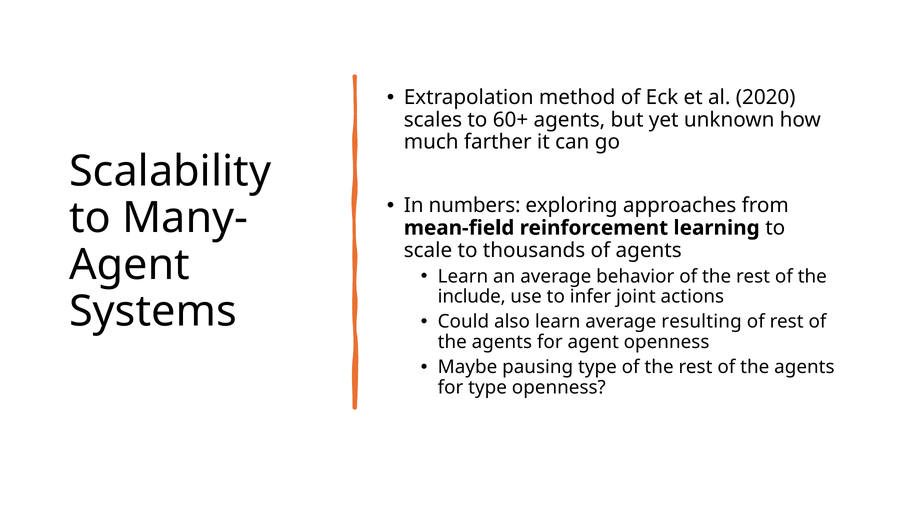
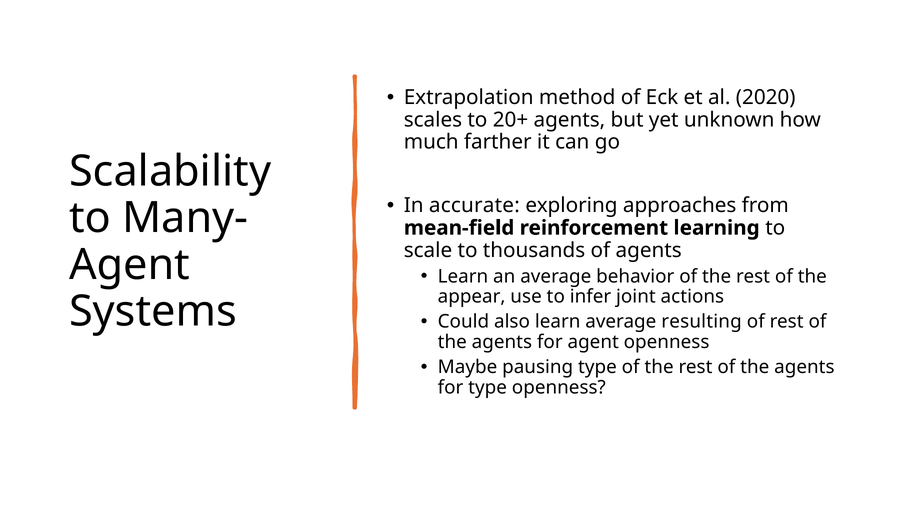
60+: 60+ -> 20+
numbers: numbers -> accurate
include: include -> appear
